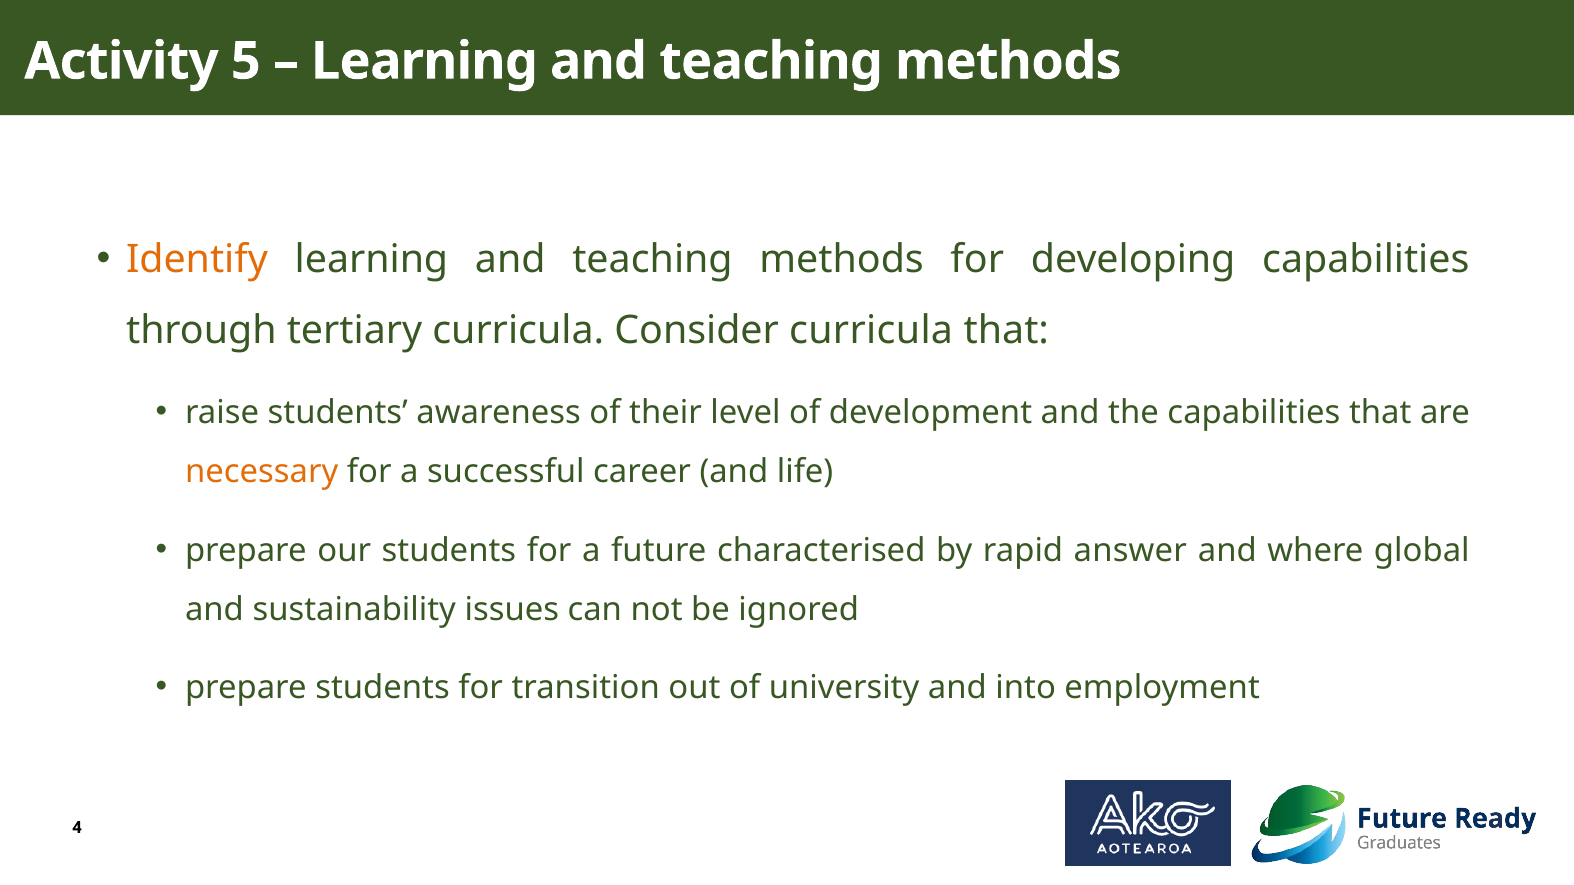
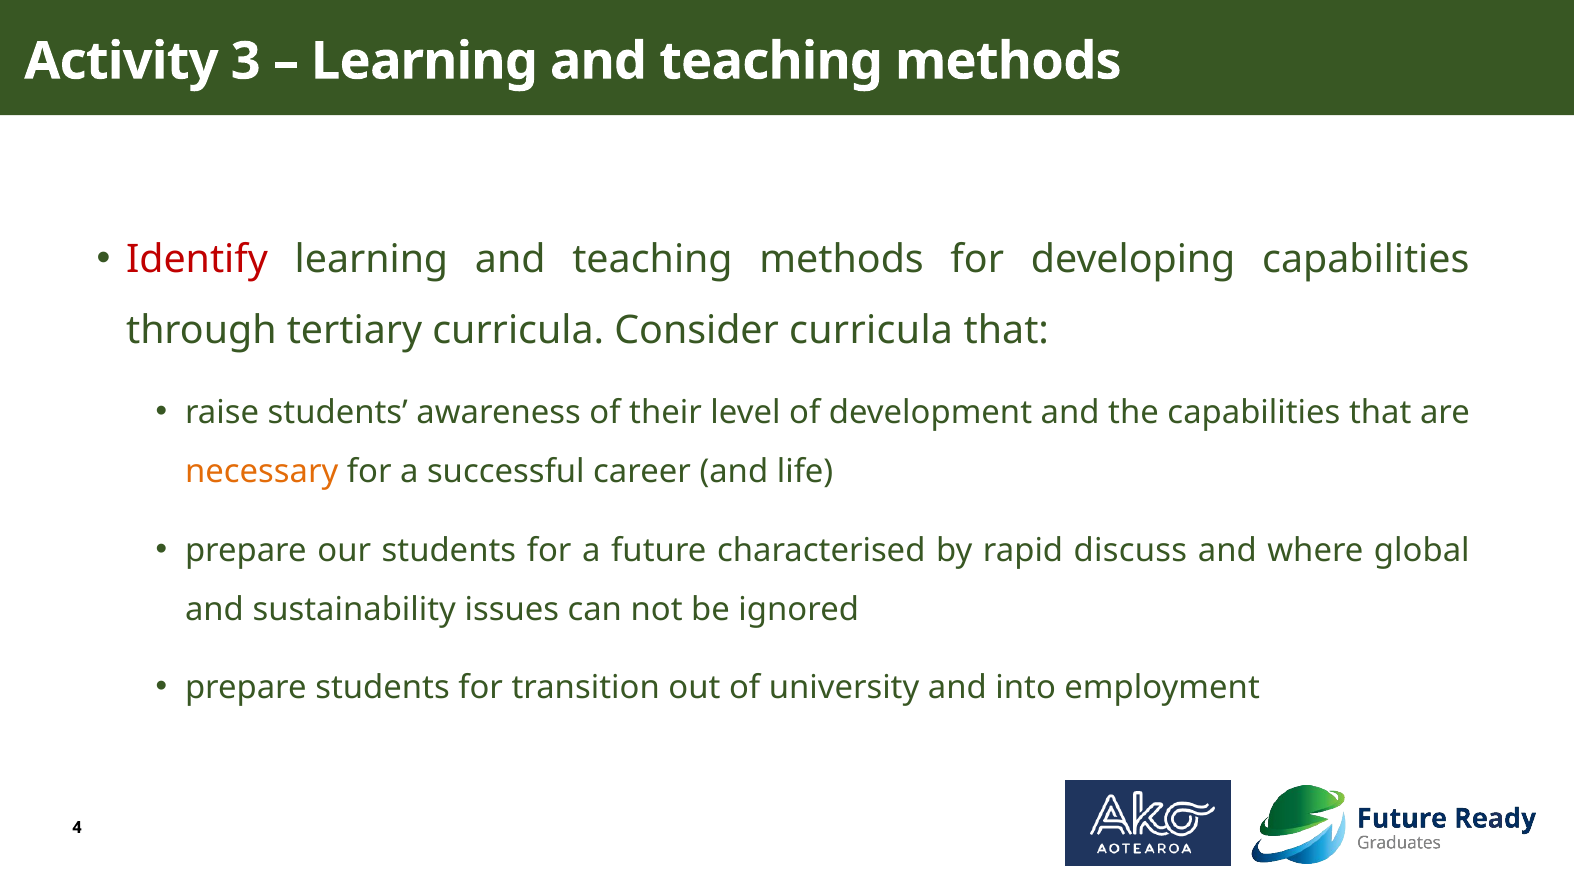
5: 5 -> 3
Identify colour: orange -> red
answer: answer -> discuss
